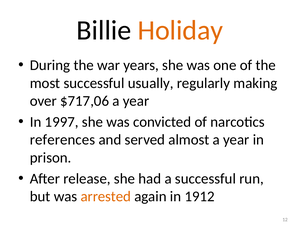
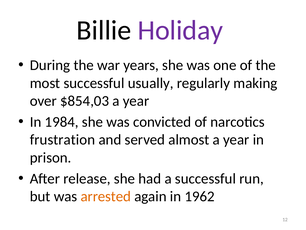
Holiday colour: orange -> purple
$717,06: $717,06 -> $854,03
1997: 1997 -> 1984
references: references -> frustration
1912: 1912 -> 1962
